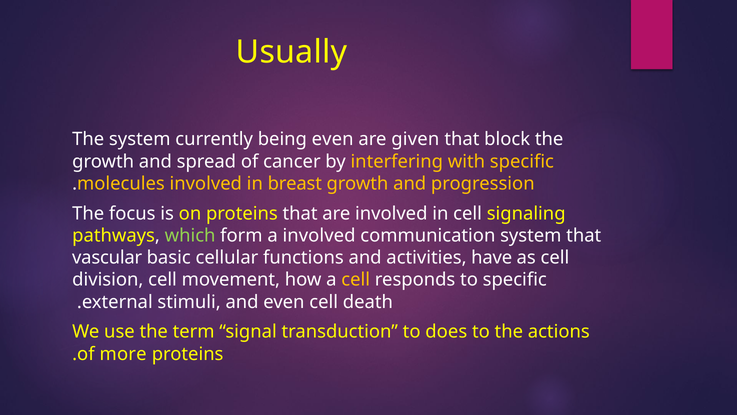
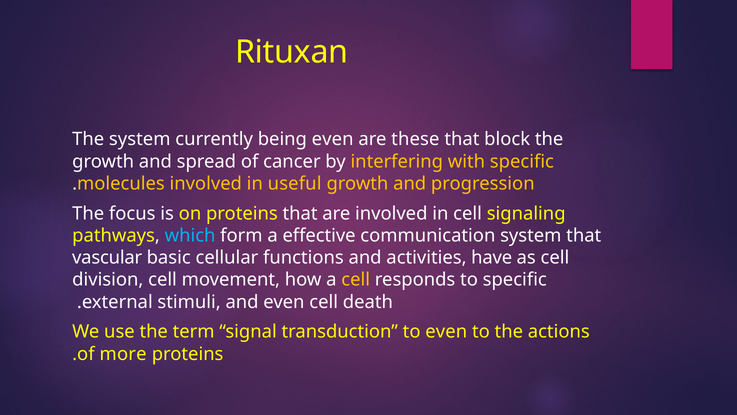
Usually: Usually -> Rituxan
given: given -> these
breast: breast -> useful
which colour: light green -> light blue
a involved: involved -> effective
to does: does -> even
